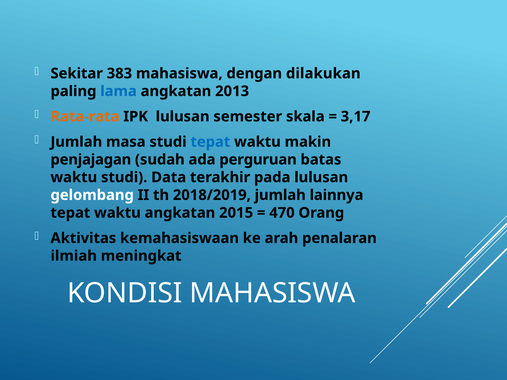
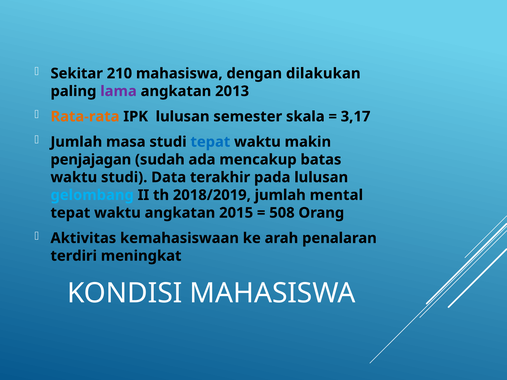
383: 383 -> 210
lama colour: blue -> purple
perguruan: perguruan -> mencakup
gelombang colour: white -> light blue
lainnya: lainnya -> mental
470: 470 -> 508
ilmiah: ilmiah -> terdiri
